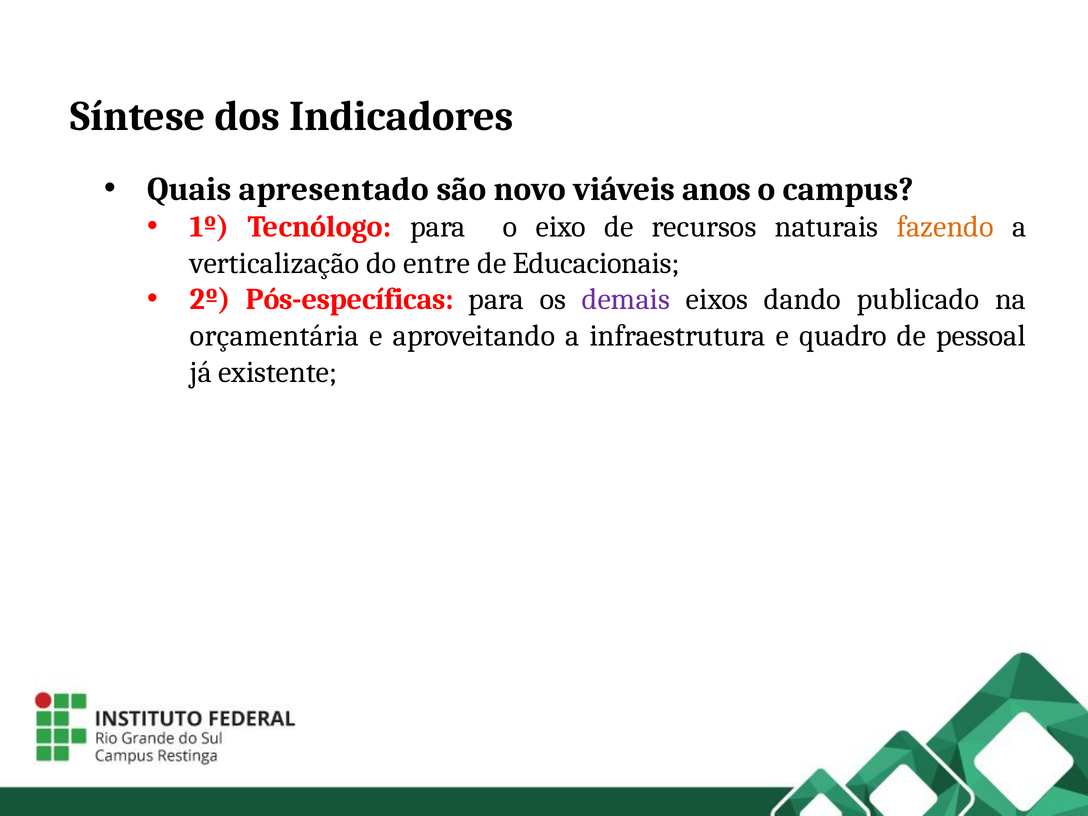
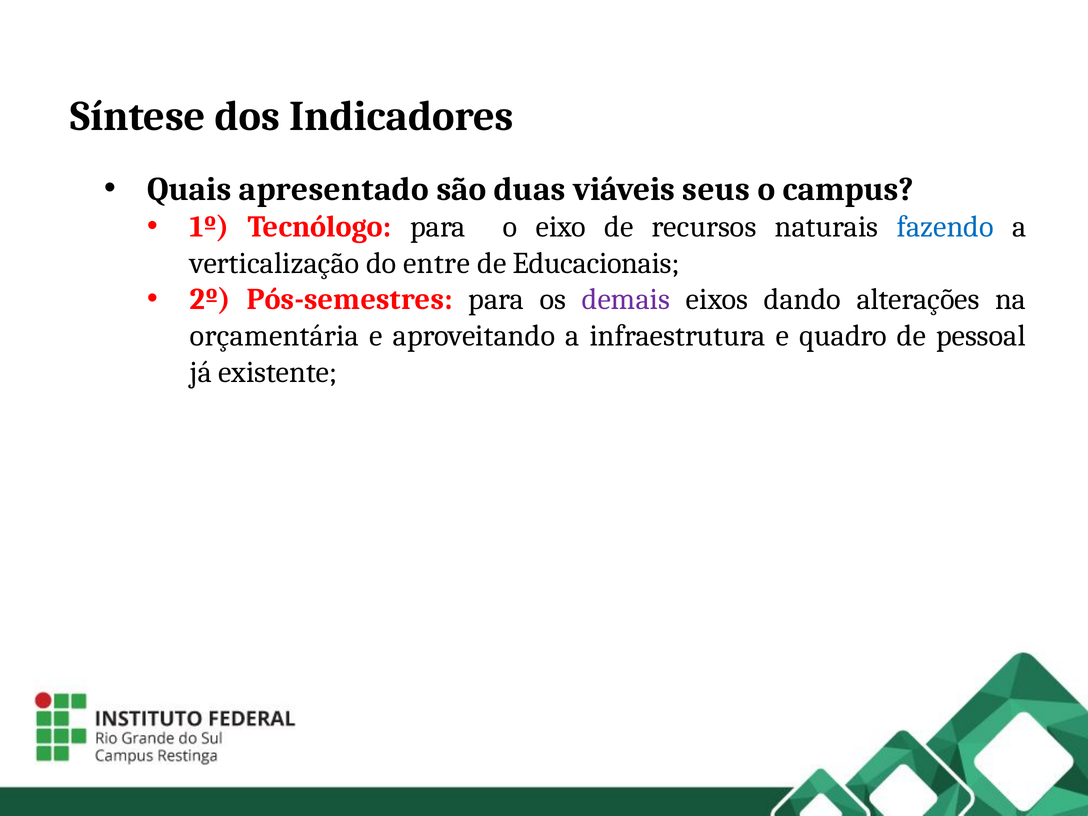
novo: novo -> duas
anos: anos -> seus
fazendo colour: orange -> blue
Pós-específicas: Pós-específicas -> Pós-semestres
publicado: publicado -> alterações
